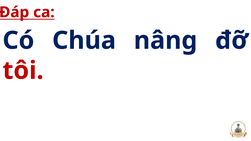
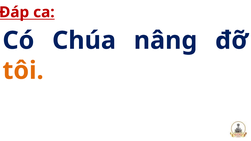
tôi colour: red -> orange
